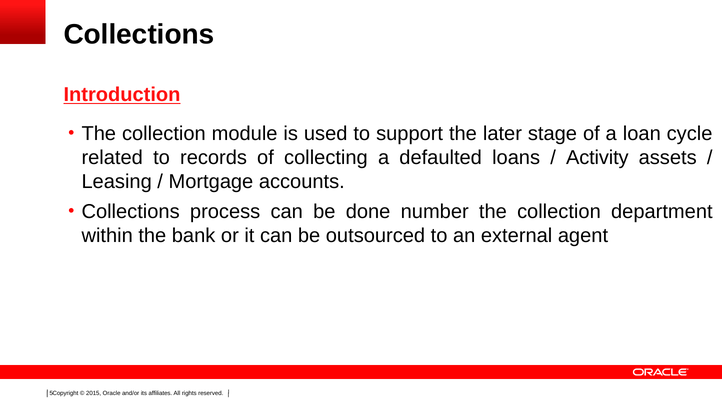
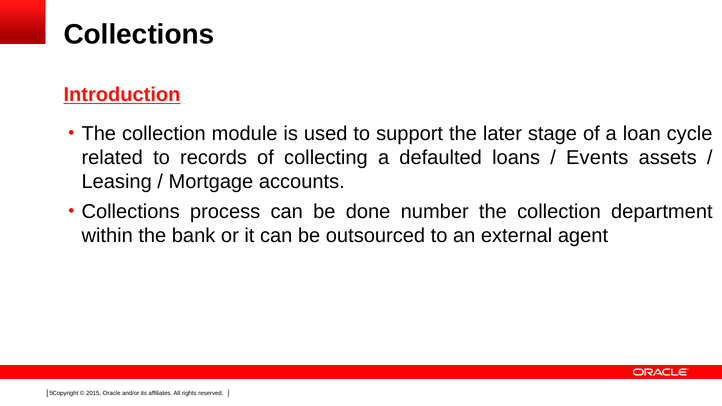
Activity: Activity -> Events
